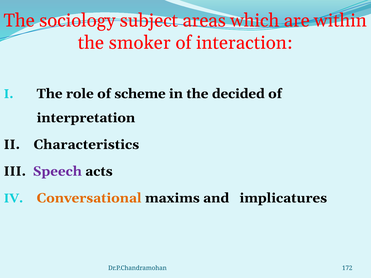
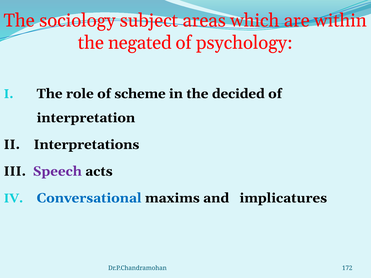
smoker: smoker -> negated
interaction: interaction -> psychology
Characteristics: Characteristics -> Interpretations
Conversational colour: orange -> blue
